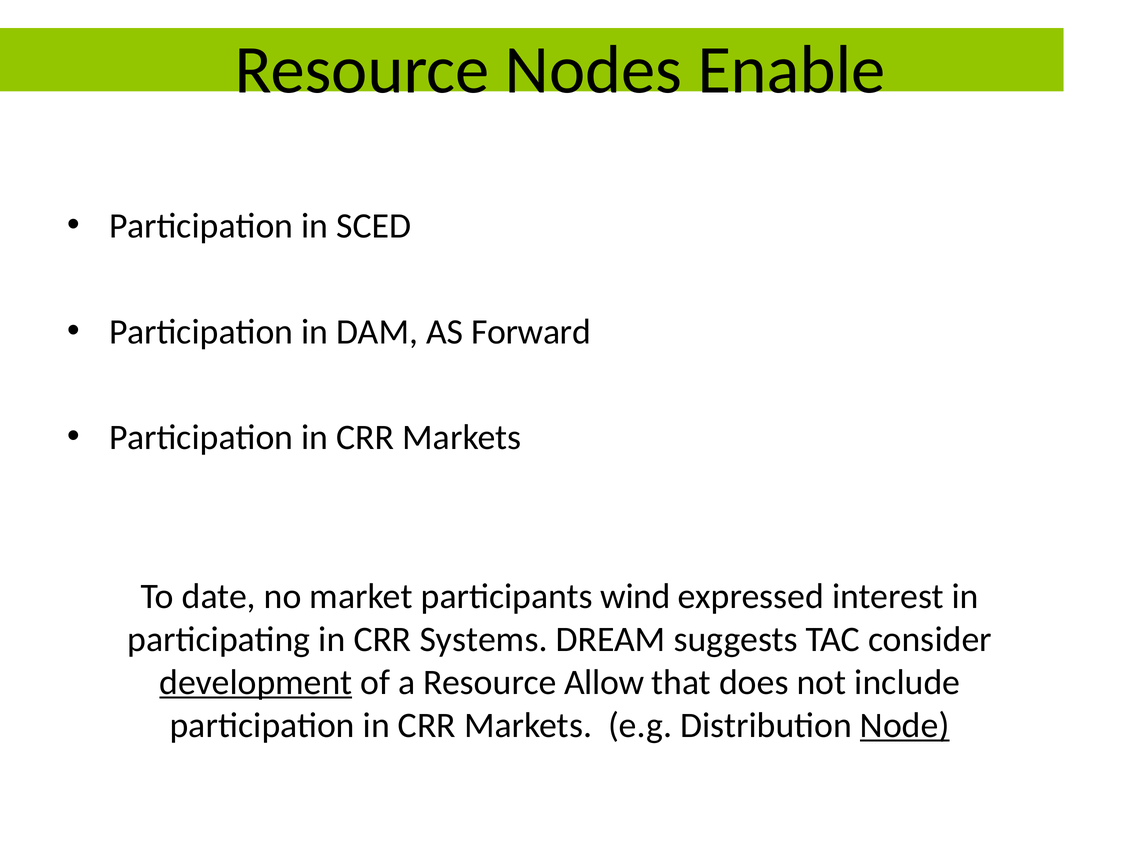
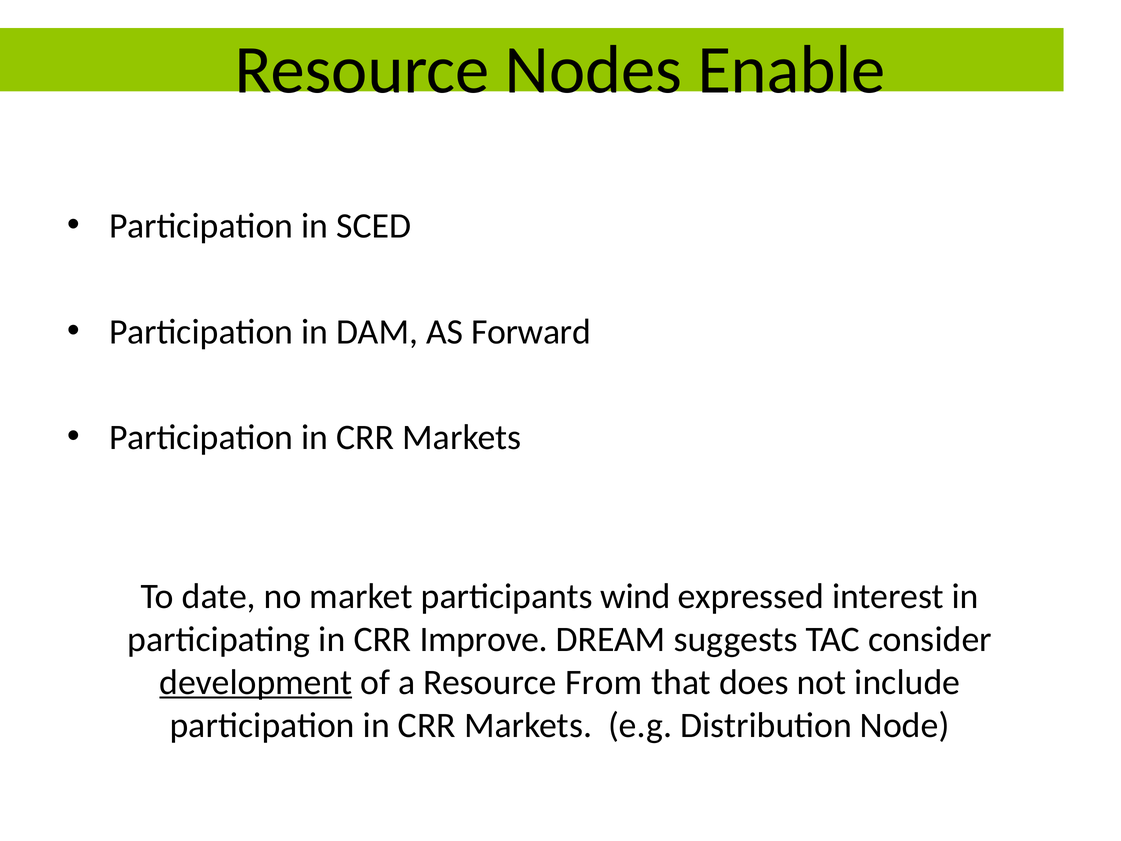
Systems: Systems -> Improve
Allow: Allow -> From
Node underline: present -> none
